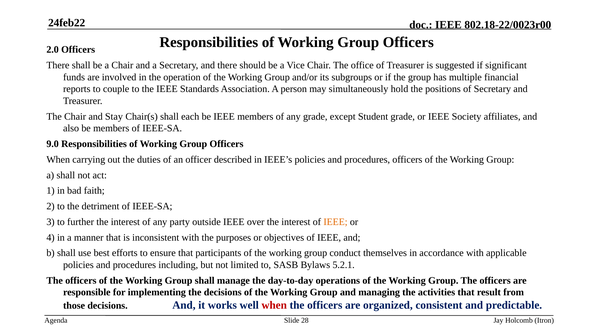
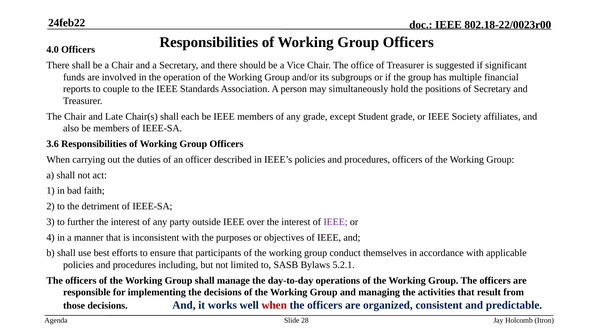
2.0: 2.0 -> 4.0
Stay: Stay -> Late
9.0: 9.0 -> 3.6
IEEE at (335, 222) colour: orange -> purple
